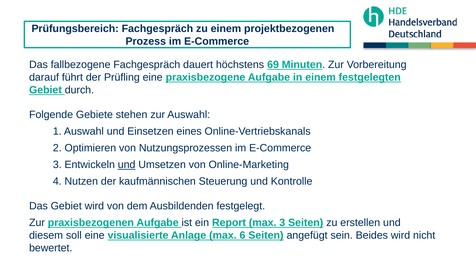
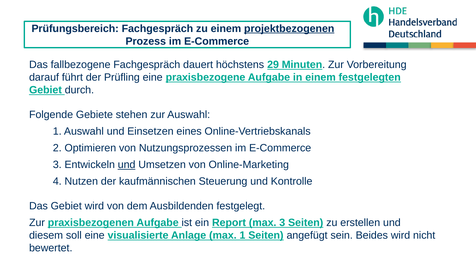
projektbezogenen underline: none -> present
69: 69 -> 29
max 6: 6 -> 1
